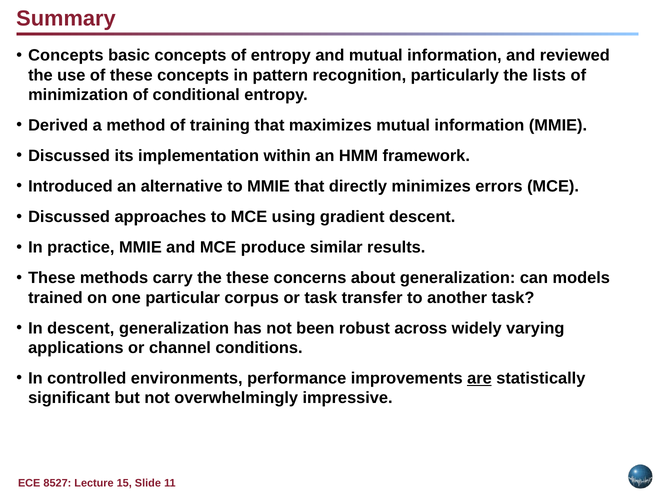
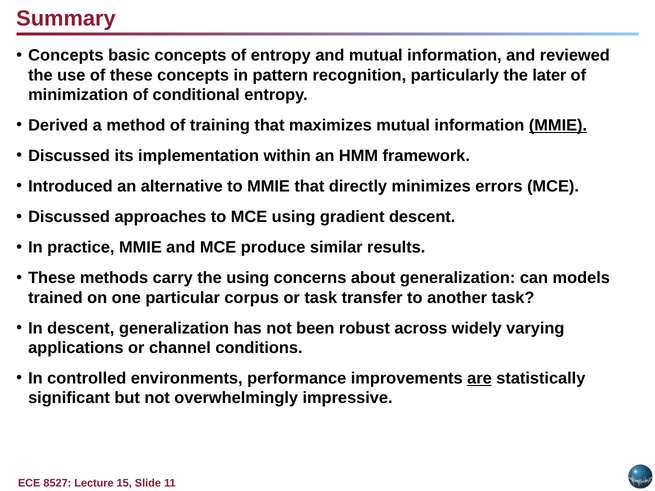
lists: lists -> later
MMIE at (558, 125) underline: none -> present
the these: these -> using
